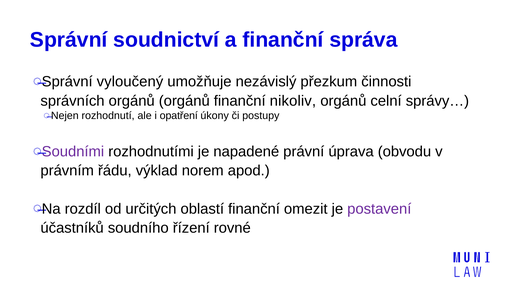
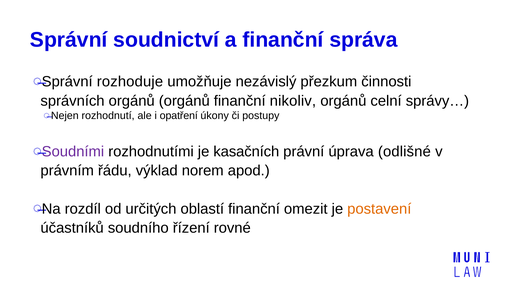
vyloučený: vyloučený -> rozhoduje
napadené: napadené -> kasačních
obvodu: obvodu -> odlišné
postavení colour: purple -> orange
